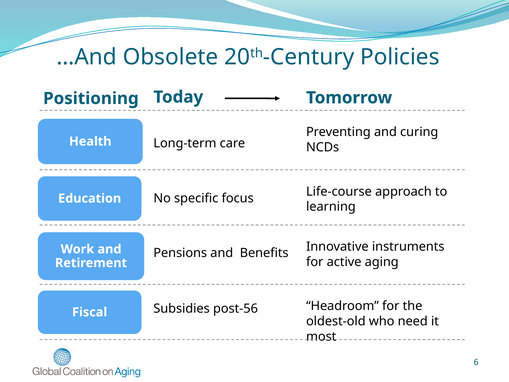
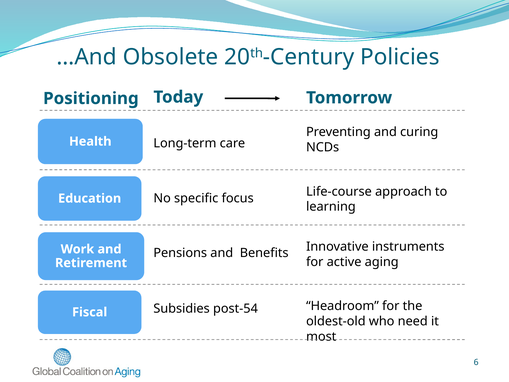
post-56: post-56 -> post-54
